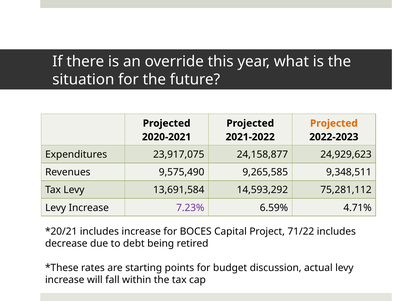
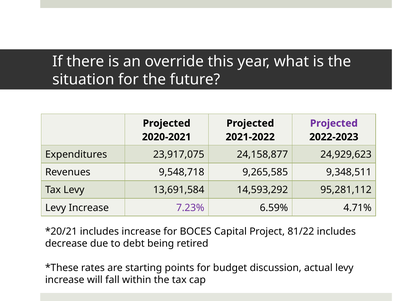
Projected at (334, 124) colour: orange -> purple
9,575,490: 9,575,490 -> 9,548,718
75,281,112: 75,281,112 -> 95,281,112
71/22: 71/22 -> 81/22
